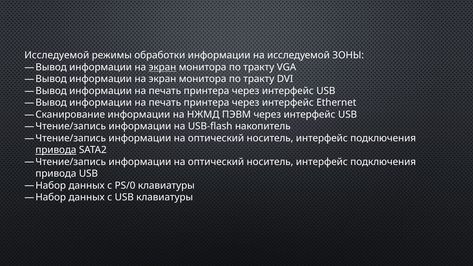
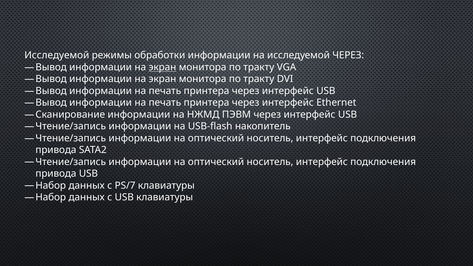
исследуемой ЗОНЫ: ЗОНЫ -> ЧЕРЕЗ
привода at (56, 150) underline: present -> none
PS/0: PS/0 -> PS/7
